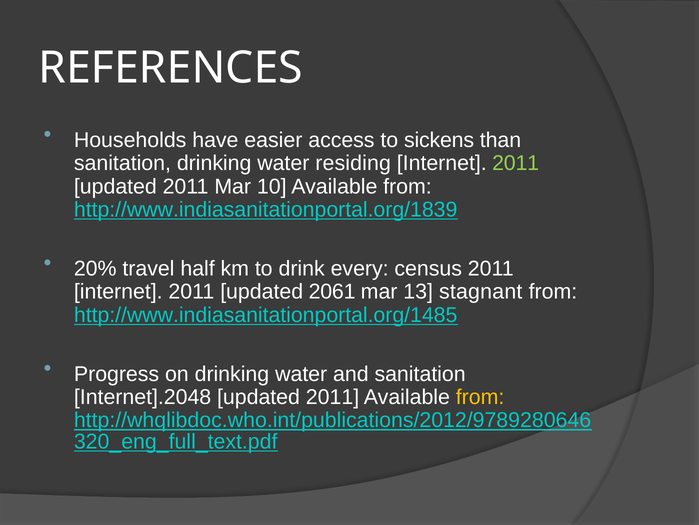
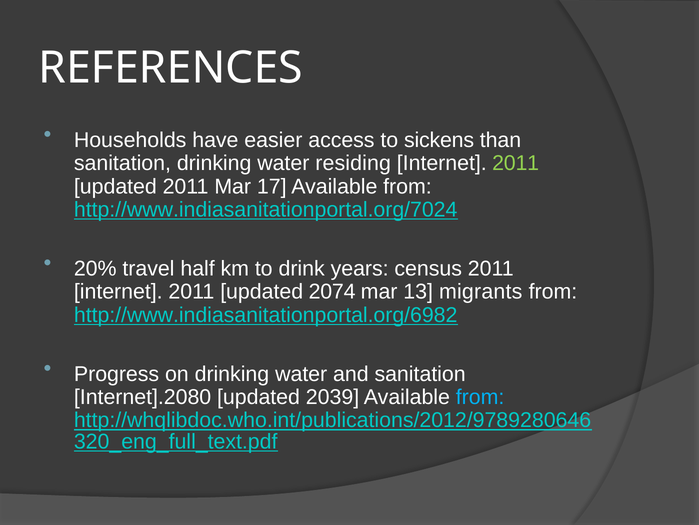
10: 10 -> 17
http://www.indiasanitationportal.org/1839: http://www.indiasanitationportal.org/1839 -> http://www.indiasanitationportal.org/7024
every: every -> years
2061: 2061 -> 2074
stagnant: stagnant -> migrants
http://www.indiasanitationportal.org/1485: http://www.indiasanitationportal.org/1485 -> http://www.indiasanitationportal.org/6982
Internet].2048: Internet].2048 -> Internet].2080
2011 at (333, 397): 2011 -> 2039
from at (480, 397) colour: yellow -> light blue
